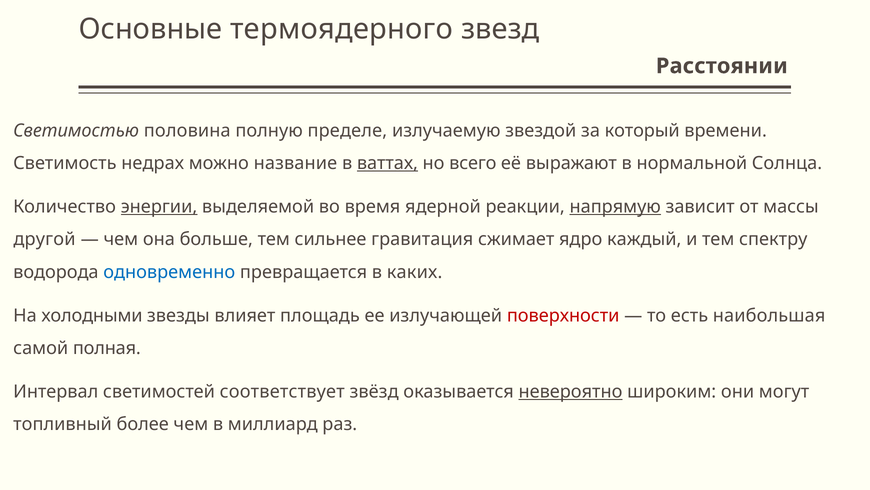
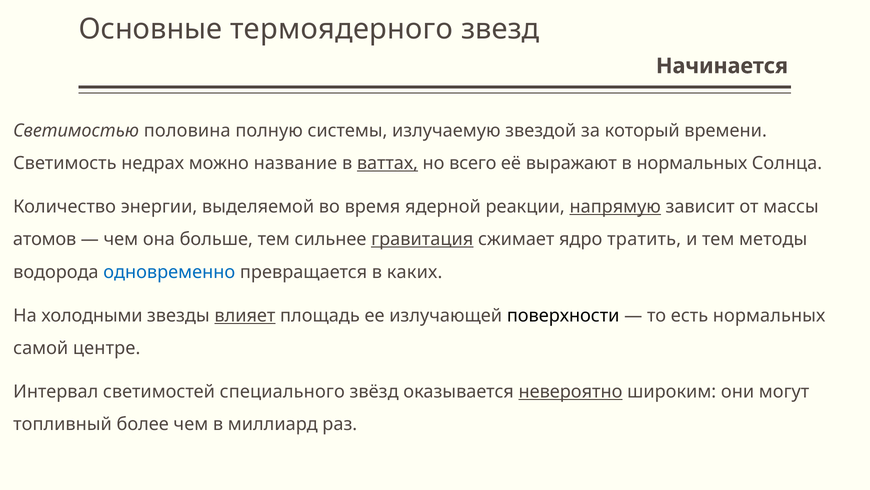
Расстоянии: Расстоянии -> Начинается
пределе: пределе -> системы
в нормальной: нормальной -> нормальных
энергии underline: present -> none
другой: другой -> атомов
гравитация underline: none -> present
каждый: каждый -> тpaтить
спектру: спектру -> методы
влияет underline: none -> present
поверхности colour: red -> black
есть наибольшая: наибольшая -> нормальных
полная: полная -> центре
соответствует: соответствует -> специального
